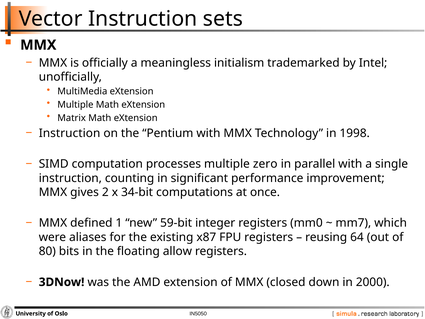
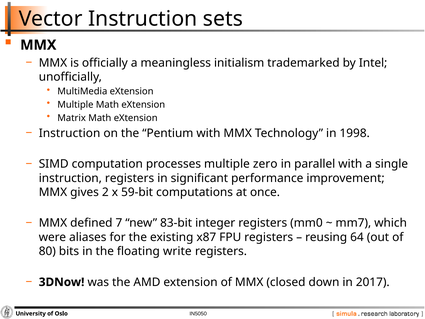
instruction counting: counting -> registers
34-bit: 34-bit -> 59-bit
1: 1 -> 7
59-bit: 59-bit -> 83-bit
allow: allow -> write
2000: 2000 -> 2017
